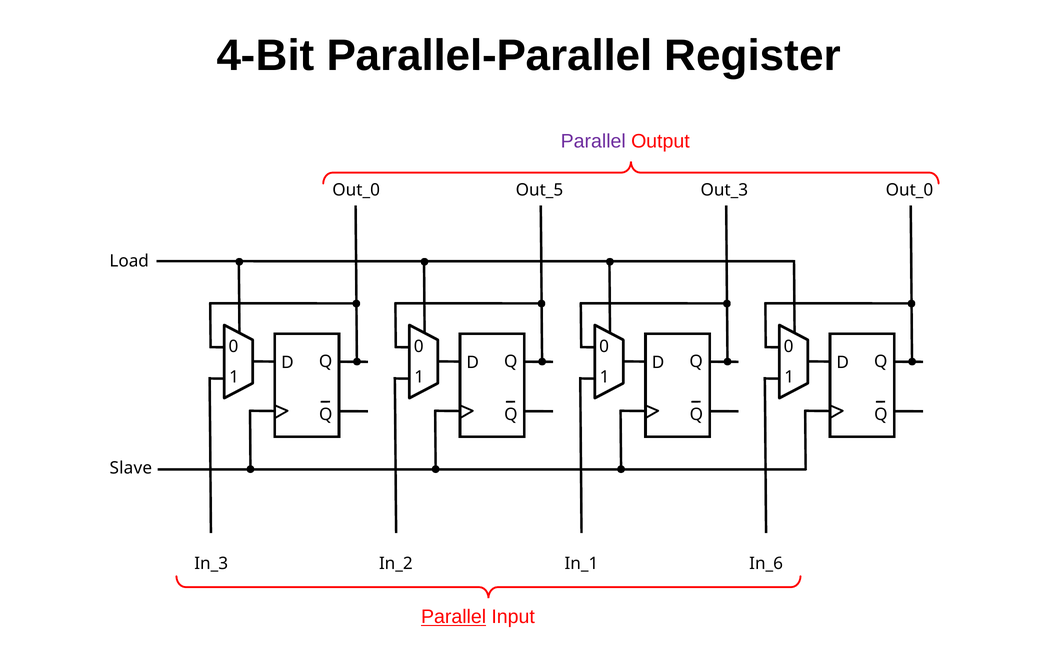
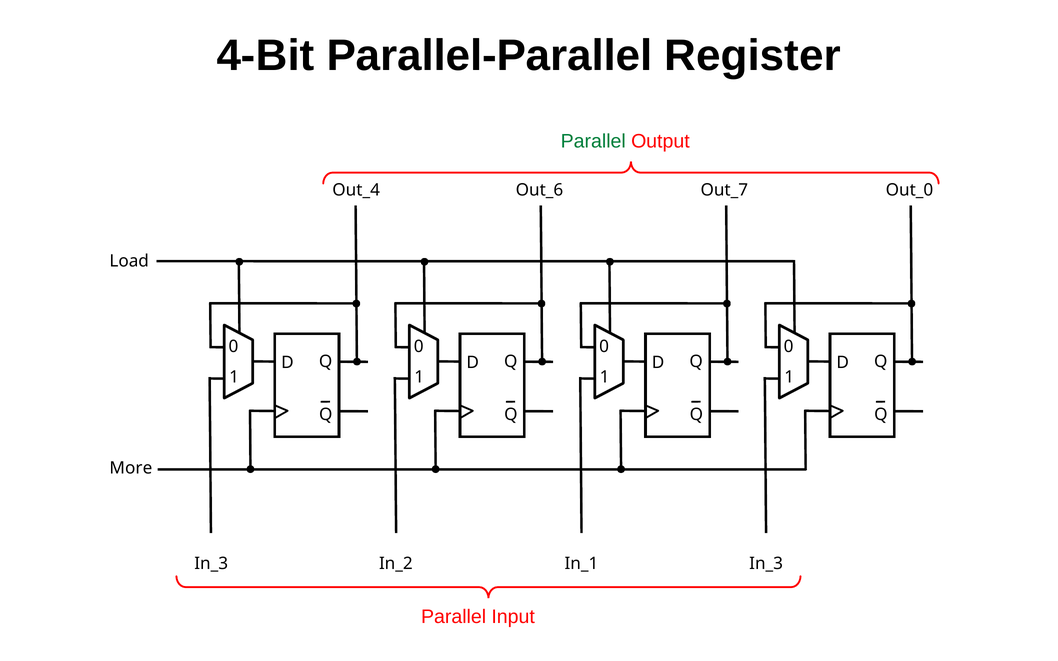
Parallel at (593, 141) colour: purple -> green
Out_0 at (356, 190): Out_0 -> Out_4
Out_5: Out_5 -> Out_6
Out_3: Out_3 -> Out_7
Slave: Slave -> More
In_6 at (766, 564): In_6 -> In_3
Parallel at (454, 617) underline: present -> none
